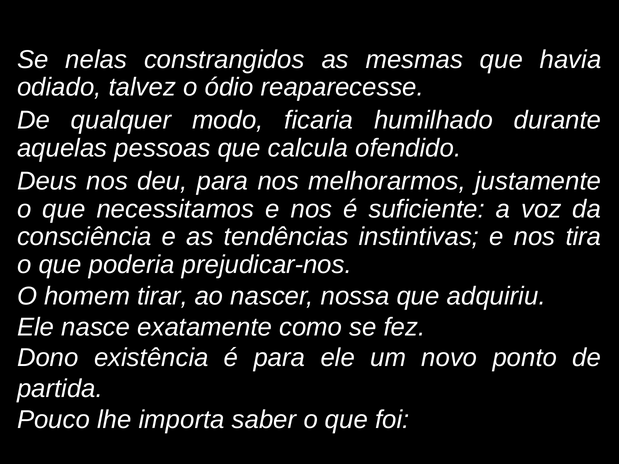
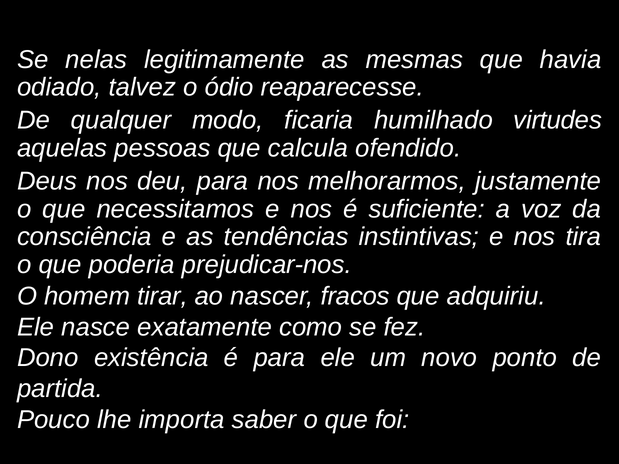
constrangidos: constrangidos -> legitimamente
durante: durante -> virtudes
nossa: nossa -> fracos
